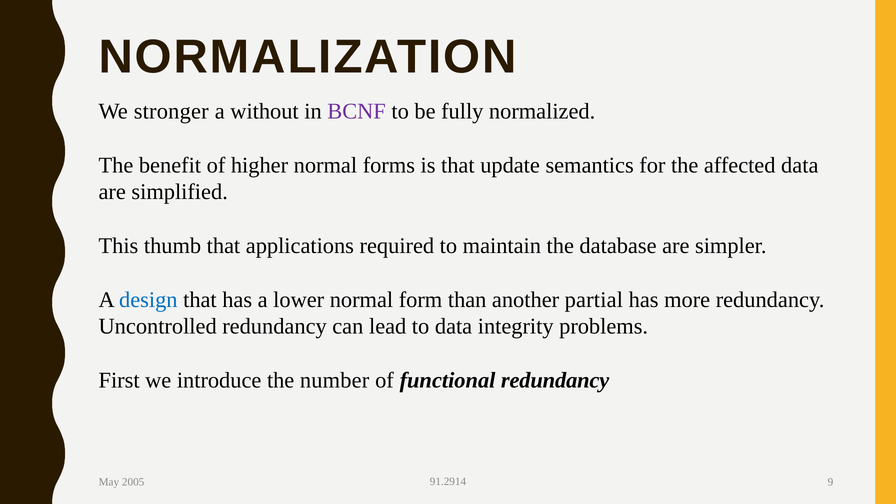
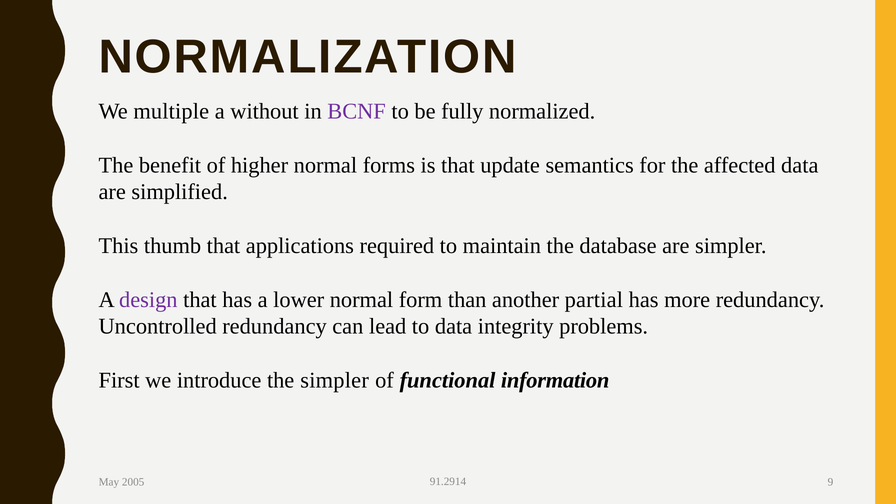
stronger: stronger -> multiple
design colour: blue -> purple
the number: number -> simpler
functional redundancy: redundancy -> information
